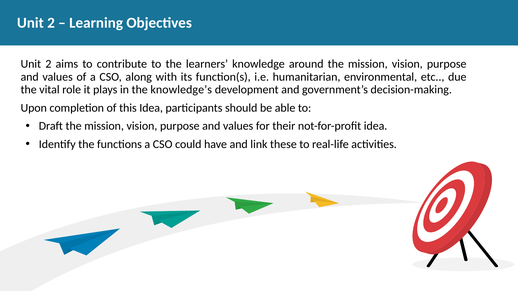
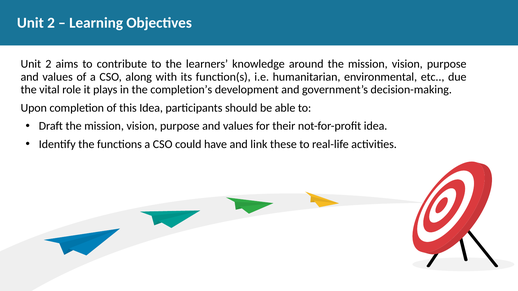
knowledge’s: knowledge’s -> completion’s
